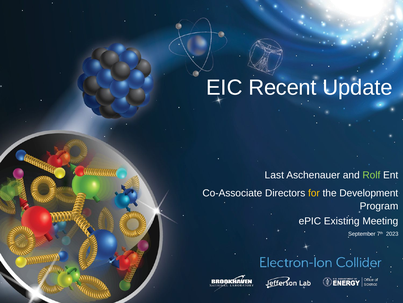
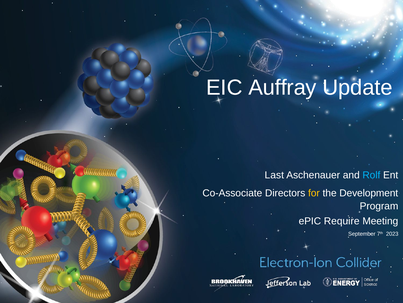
Recent: Recent -> Auffray
Rolf colour: light green -> light blue
Existing: Existing -> Require
